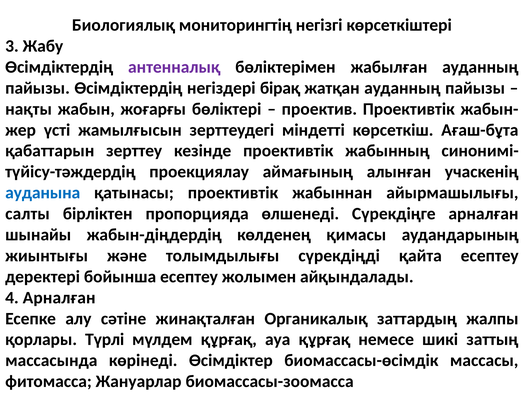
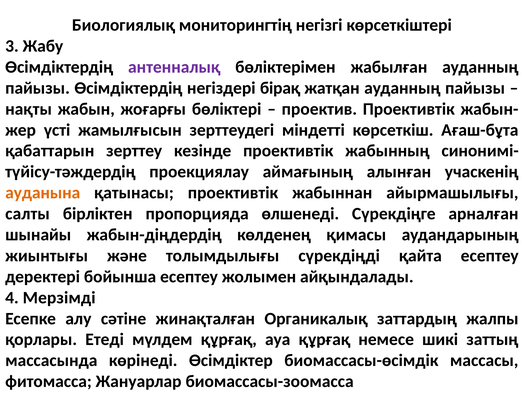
ауданына colour: blue -> orange
4 Арналған: Арналған -> Мерзімді
Түрлі: Түрлі -> Етеді
